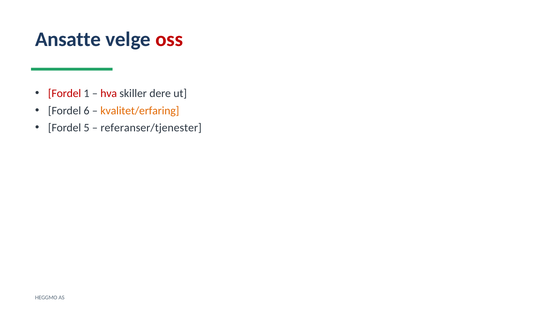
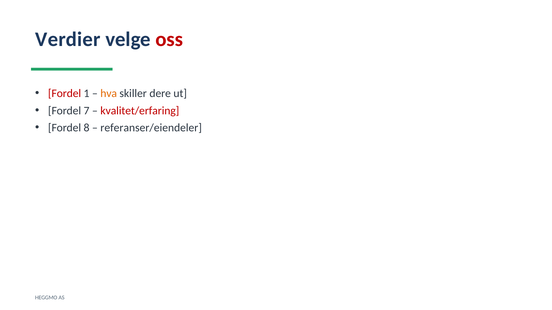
Ansatte: Ansatte -> Verdier
hva colour: red -> orange
6: 6 -> 7
kvalitet/erfaring colour: orange -> red
5: 5 -> 8
referanser/tjenester: referanser/tjenester -> referanser/eiendeler
